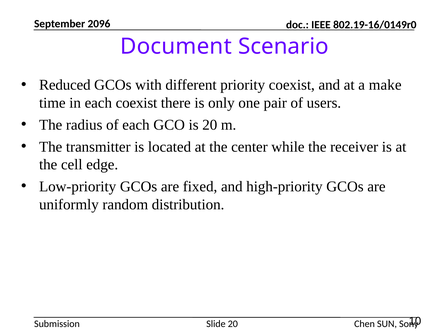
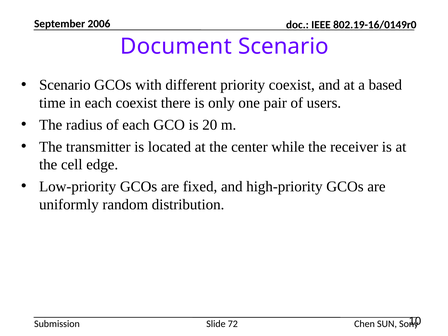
2096: 2096 -> 2006
Reduced at (65, 85): Reduced -> Scenario
make: make -> based
Slide 20: 20 -> 72
